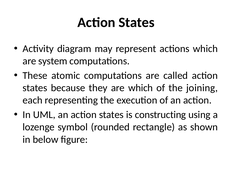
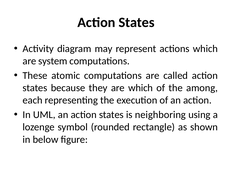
joining: joining -> among
constructing: constructing -> neighboring
